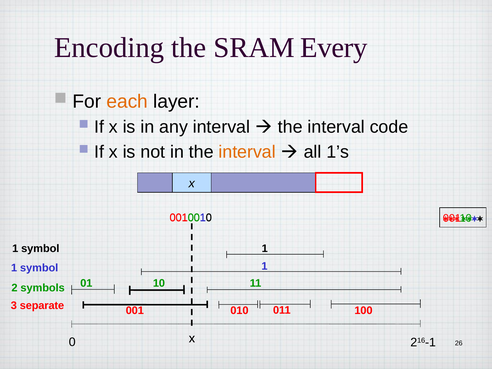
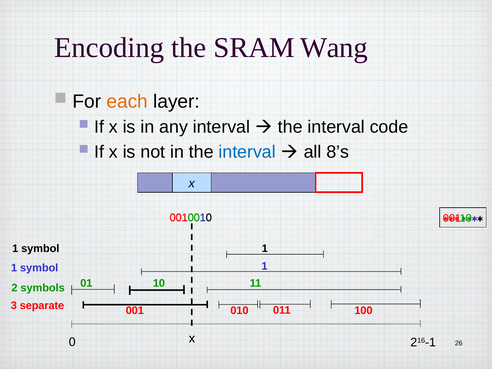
Every: Every -> Wang
interval at (247, 152) colour: orange -> blue
1’s: 1’s -> 8’s
